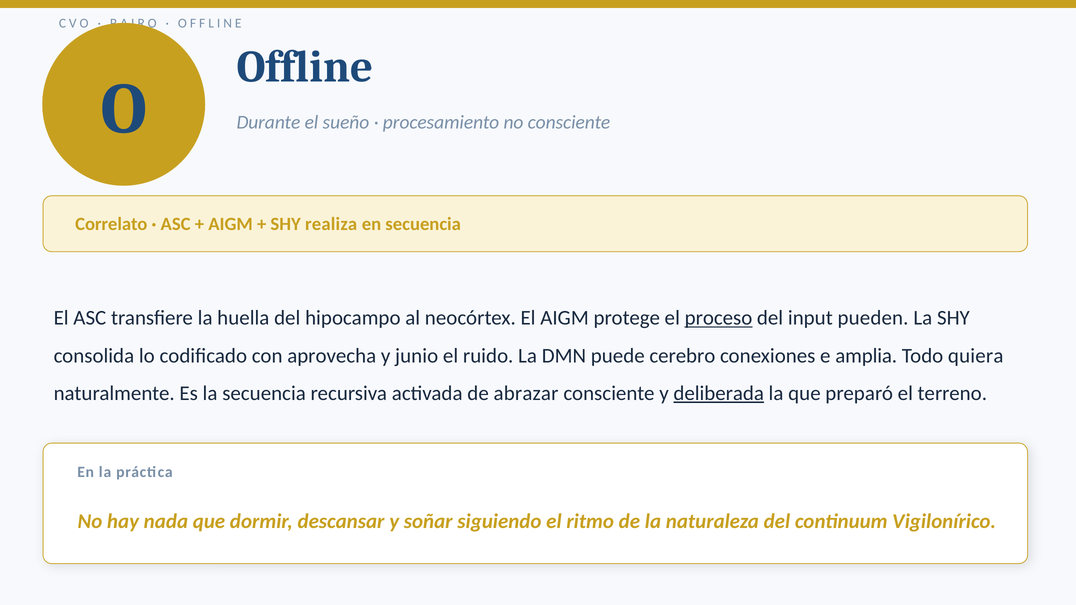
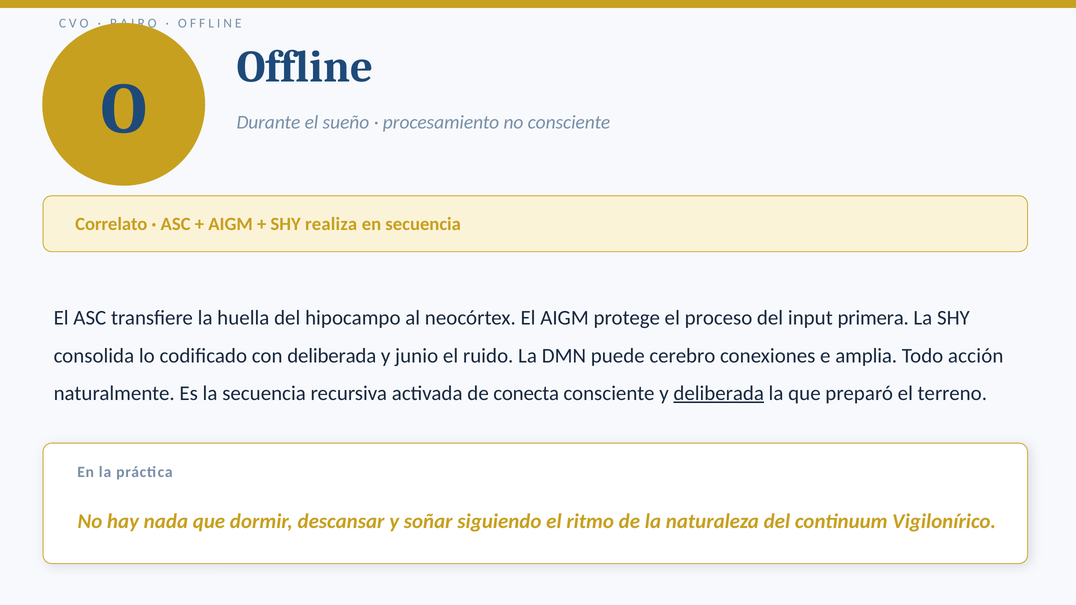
proceso underline: present -> none
pueden: pueden -> primera
con aprovecha: aprovecha -> deliberada
quiera: quiera -> acción
abrazar: abrazar -> conecta
